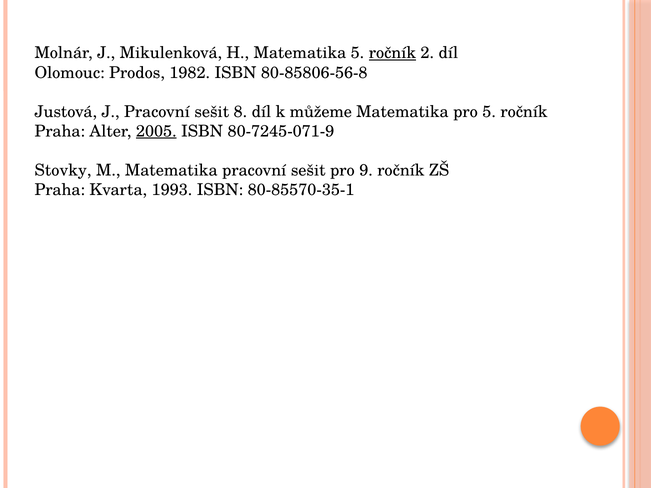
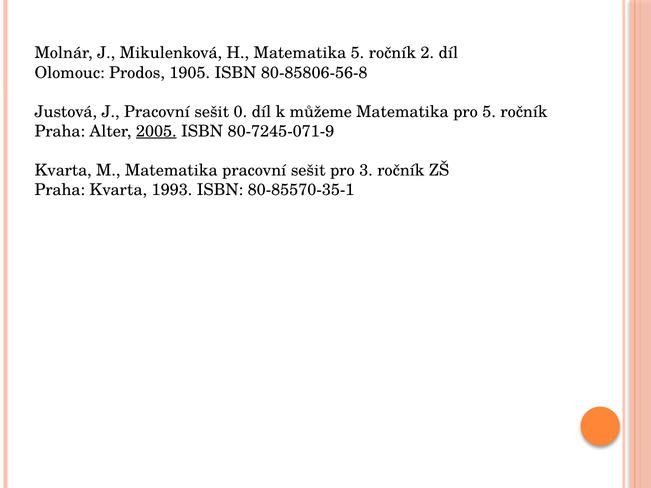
ročník at (392, 53) underline: present -> none
1982: 1982 -> 1905
8: 8 -> 0
Stovky at (63, 170): Stovky -> Kvarta
9: 9 -> 3
